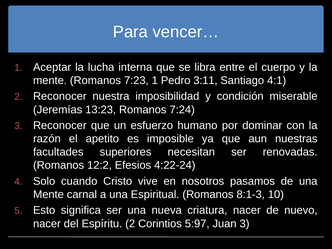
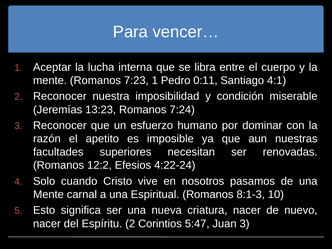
3:11: 3:11 -> 0:11
5:97: 5:97 -> 5:47
